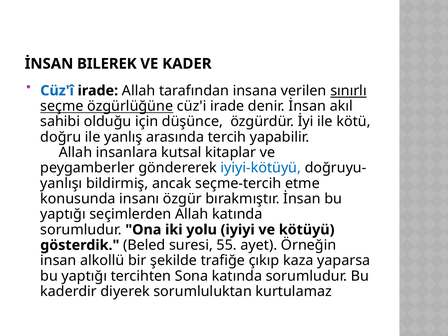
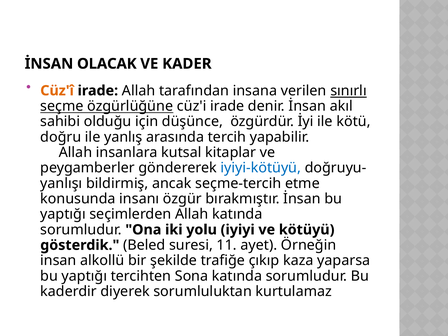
BILEREK: BILEREK -> OLACAK
Cüz'î colour: blue -> orange
55: 55 -> 11
